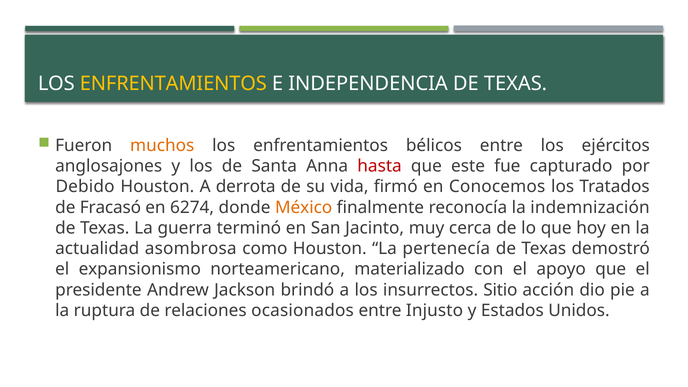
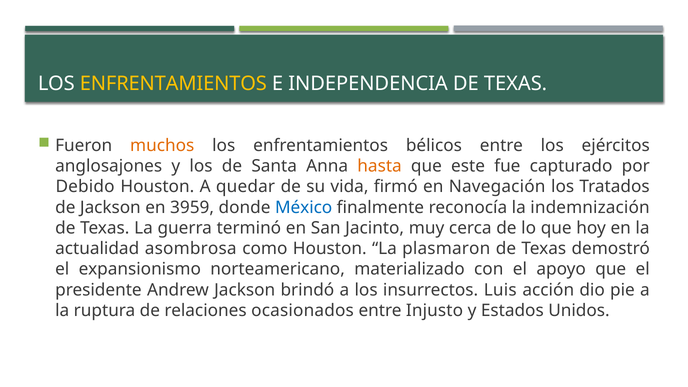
hasta colour: red -> orange
derrota: derrota -> quedar
Conocemos: Conocemos -> Navegación
de Fracasó: Fracasó -> Jackson
6274: 6274 -> 3959
México colour: orange -> blue
pertenecía: pertenecía -> plasmaron
Sitio: Sitio -> Luis
